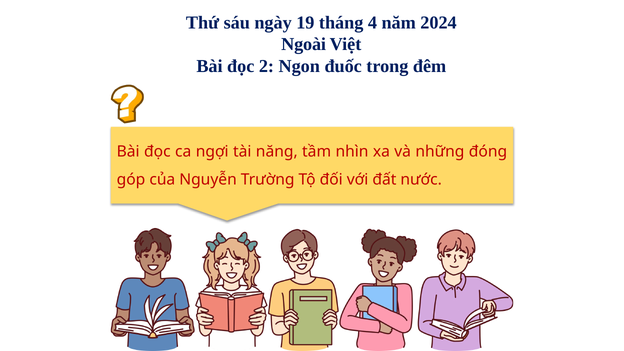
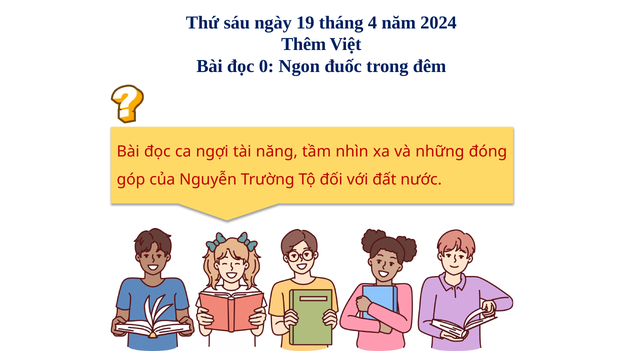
Ngoài: Ngoài -> Thêm
2: 2 -> 0
